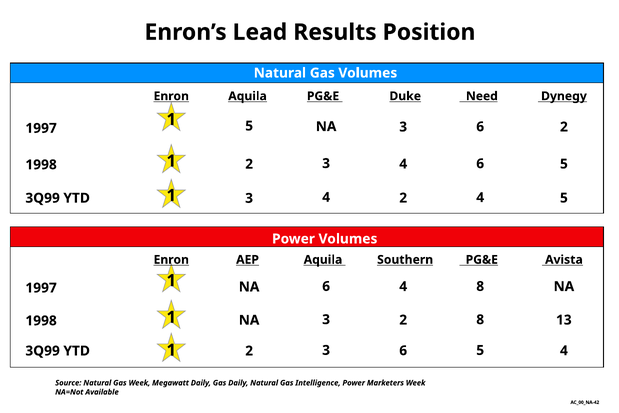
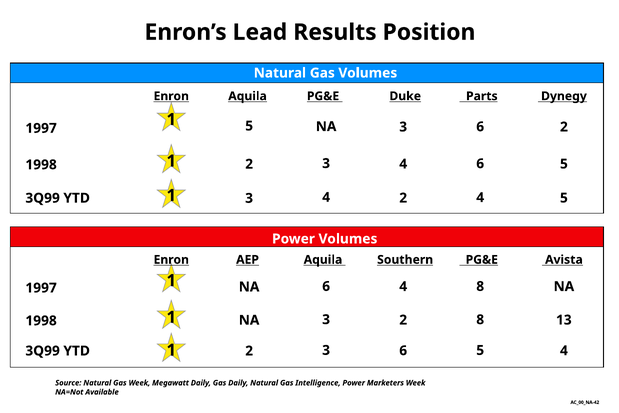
Need: Need -> Parts
